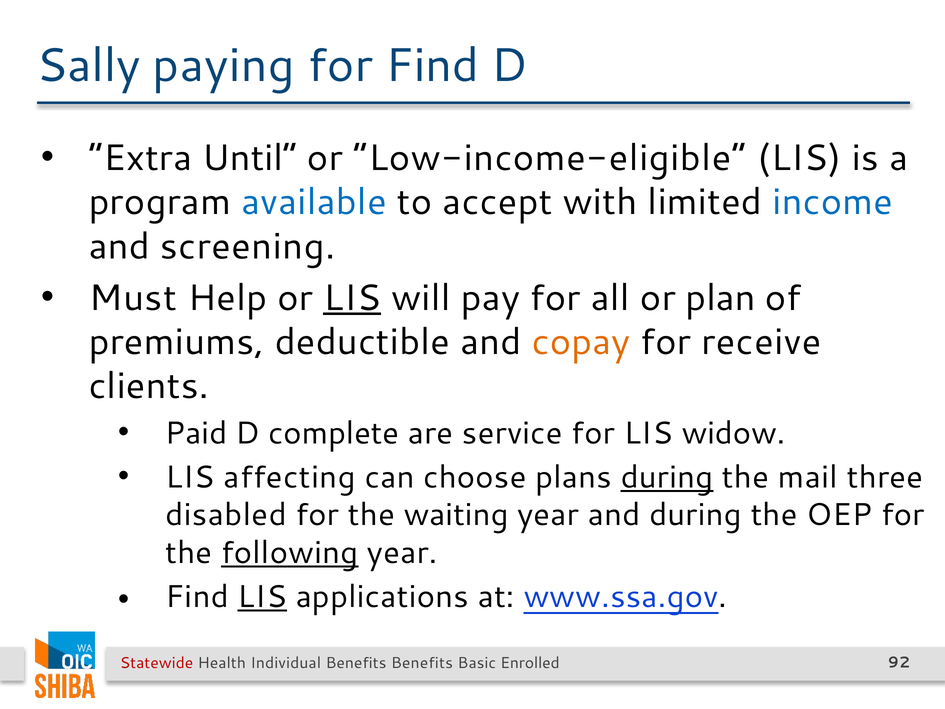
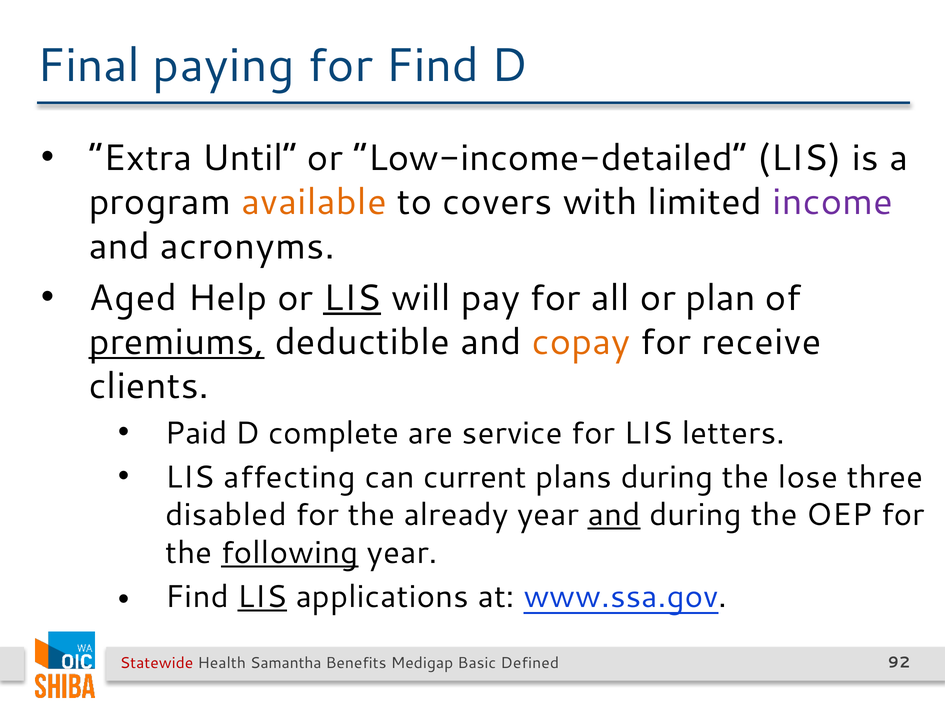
Sally: Sally -> Final
Low-income-eligible: Low-income-eligible -> Low-income-detailed
available colour: blue -> orange
accept: accept -> covers
income colour: blue -> purple
screening: screening -> acronyms
Must: Must -> Aged
premiums underline: none -> present
widow: widow -> letters
choose: choose -> current
during at (667, 477) underline: present -> none
mail: mail -> lose
waiting: waiting -> already
and at (614, 515) underline: none -> present
Individual: Individual -> Samantha
Benefits Benefits: Benefits -> Medigap
Enrolled: Enrolled -> Defined
